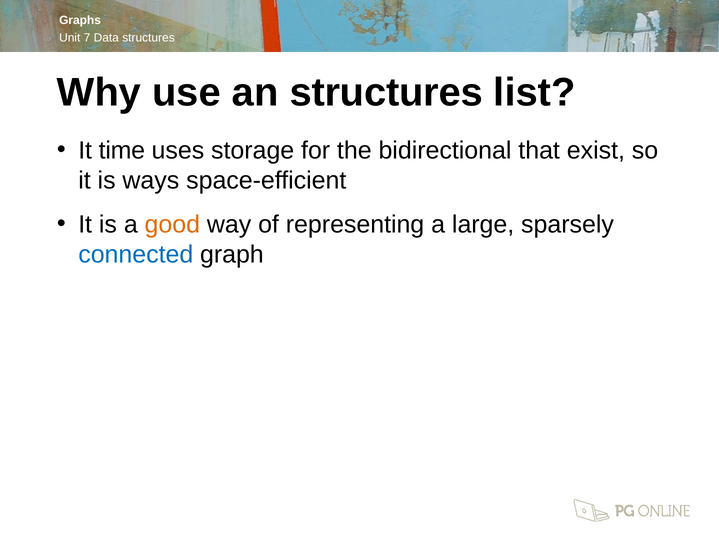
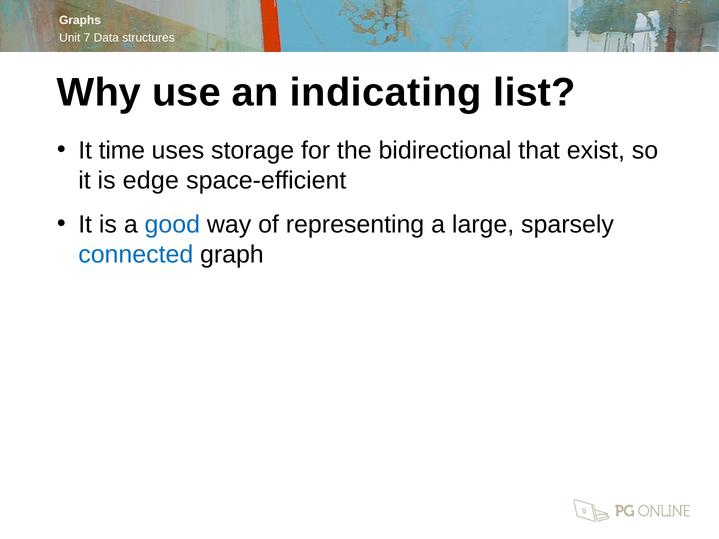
an structures: structures -> indicating
ways: ways -> edge
good colour: orange -> blue
